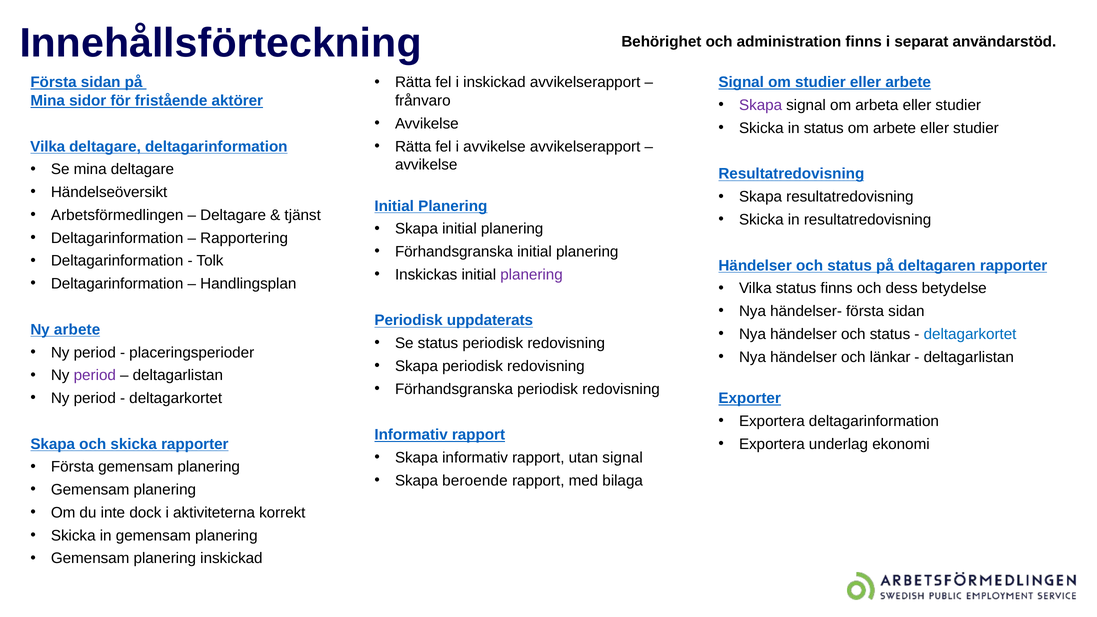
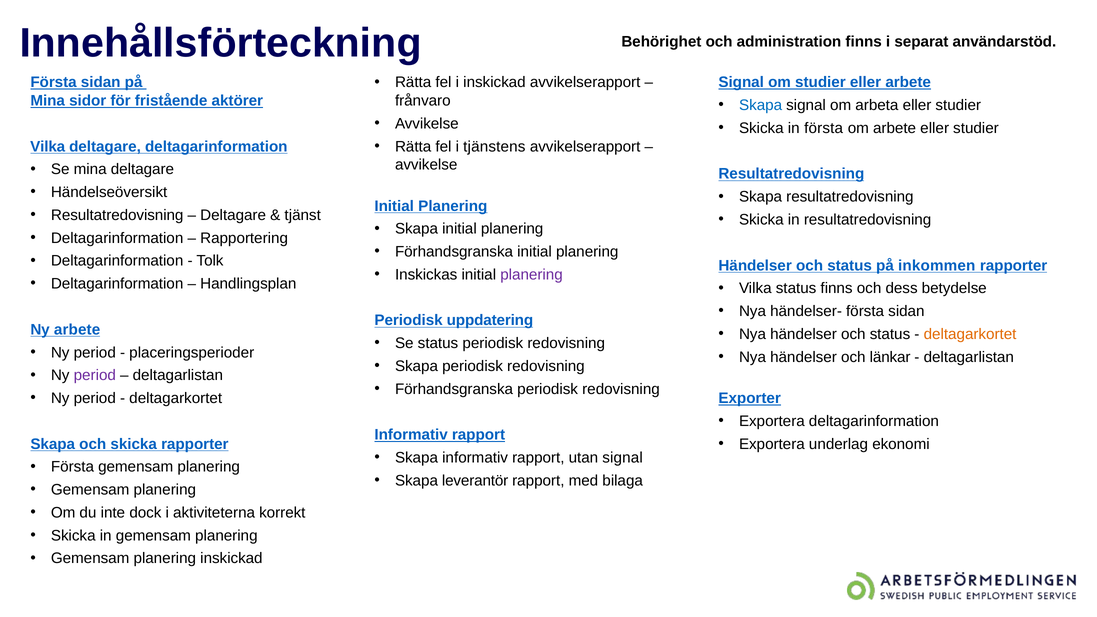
Skapa at (761, 105) colour: purple -> blue
in status: status -> första
i avvikelse: avvikelse -> tjänstens
Arbetsförmedlingen at (117, 215): Arbetsförmedlingen -> Resultatredovisning
deltagaren: deltagaren -> inkommen
uppdaterats: uppdaterats -> uppdatering
deltagarkortet at (970, 334) colour: blue -> orange
beroende: beroende -> leverantör
